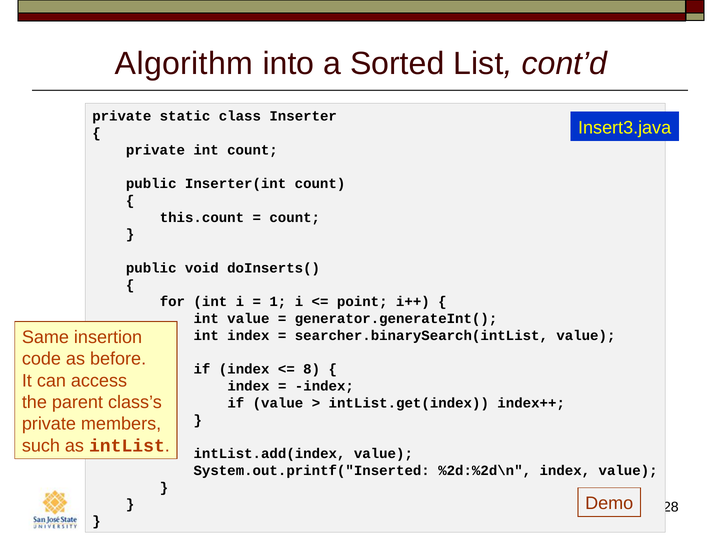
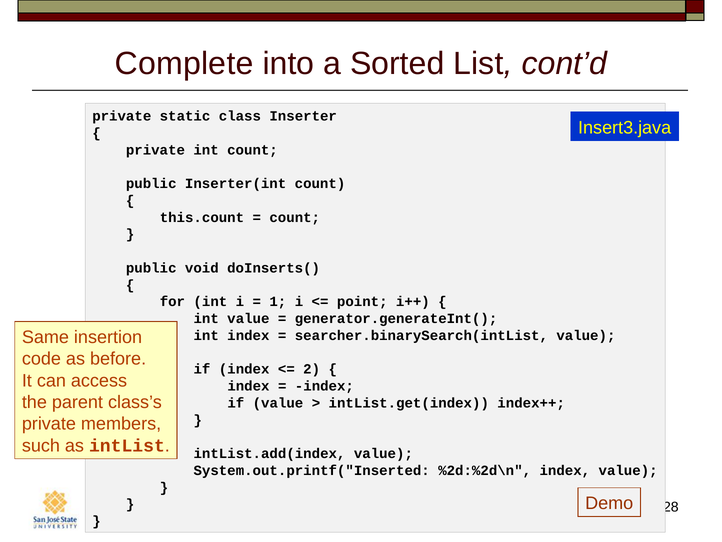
Algorithm: Algorithm -> Complete
8: 8 -> 2
